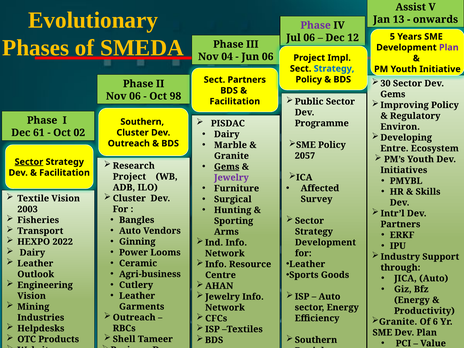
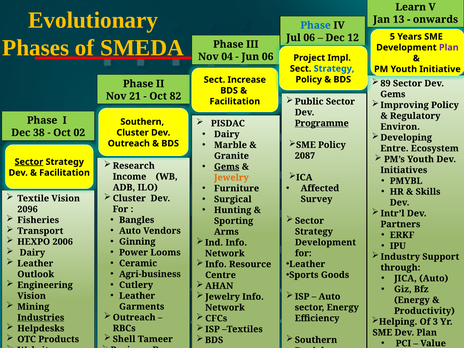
Assist: Assist -> Learn
Phase at (316, 25) colour: purple -> blue
Sect Partners: Partners -> Increase
30: 30 -> 89
Nov 06: 06 -> 21
98: 98 -> 82
Programme underline: none -> present
61: 61 -> 38
2057: 2057 -> 2087
Project at (129, 177): Project -> Income
Jewelry at (231, 178) colour: purple -> orange
2003: 2003 -> 2096
2022: 2022 -> 2006
Industries underline: none -> present
Granite at (398, 322): Granite -> Helping
6: 6 -> 3
